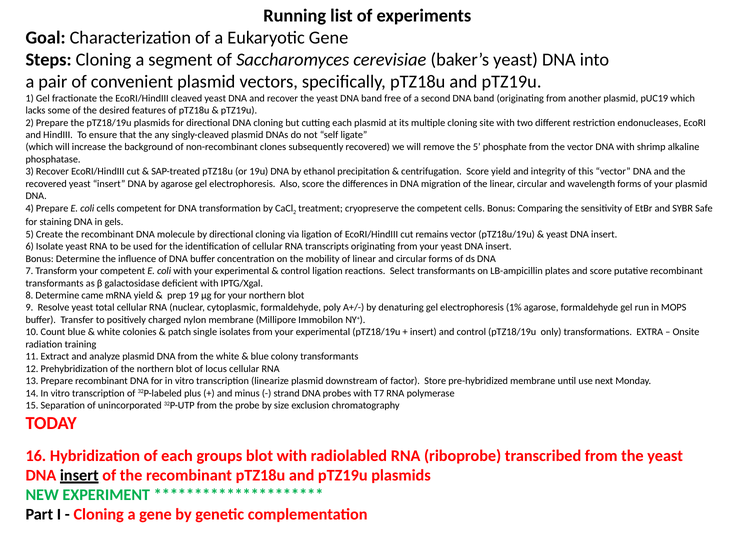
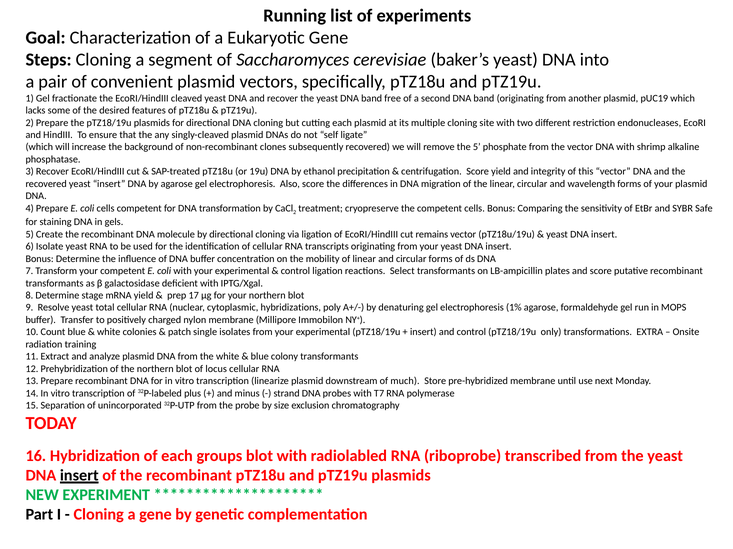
came: came -> stage
19: 19 -> 17
cytoplasmic formaldehyde: formaldehyde -> hybridizations
factor: factor -> much
